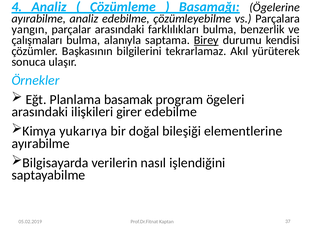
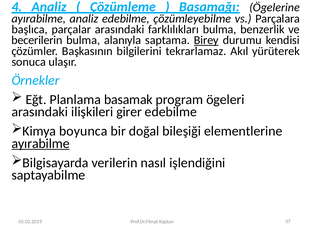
yangın: yangın -> başlıca
çalışmaları: çalışmaları -> becerilerin
yukarıya: yukarıya -> boyunca
ayırabilme at (41, 143) underline: none -> present
